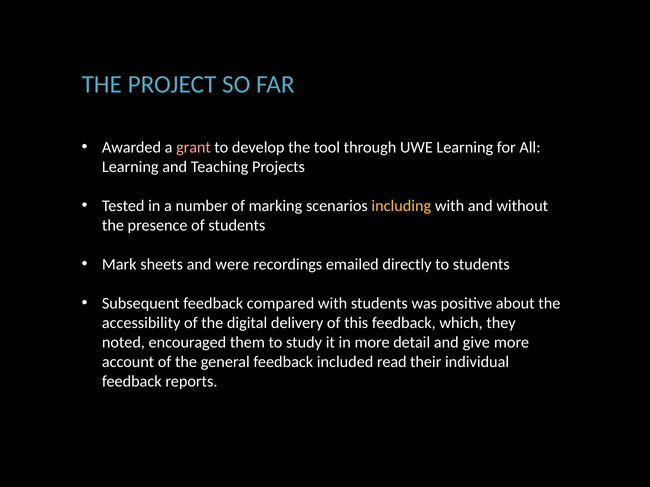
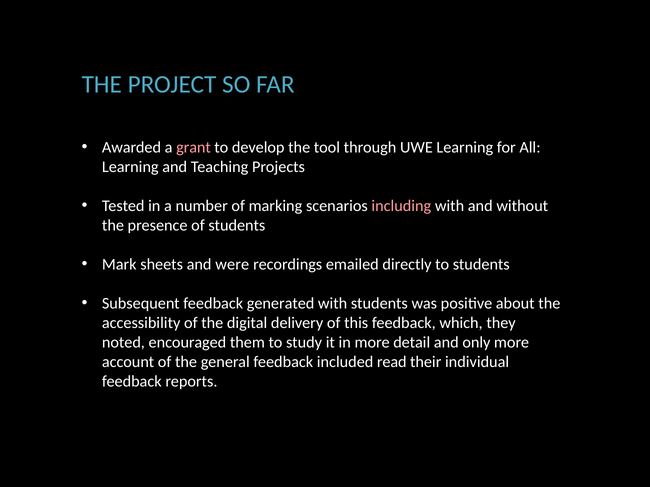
including colour: yellow -> pink
compared: compared -> generated
give: give -> only
